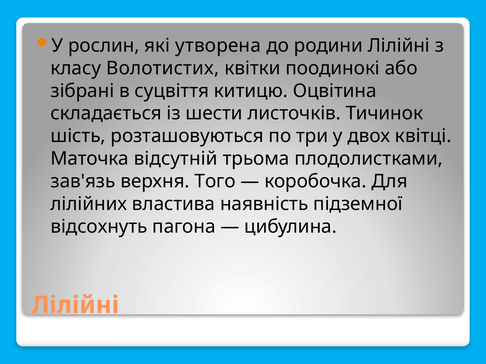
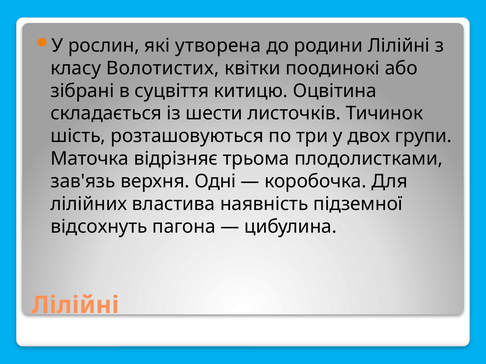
квітці: квітці -> групи
відсутній: відсутній -> відрізняє
Того: Того -> Одні
